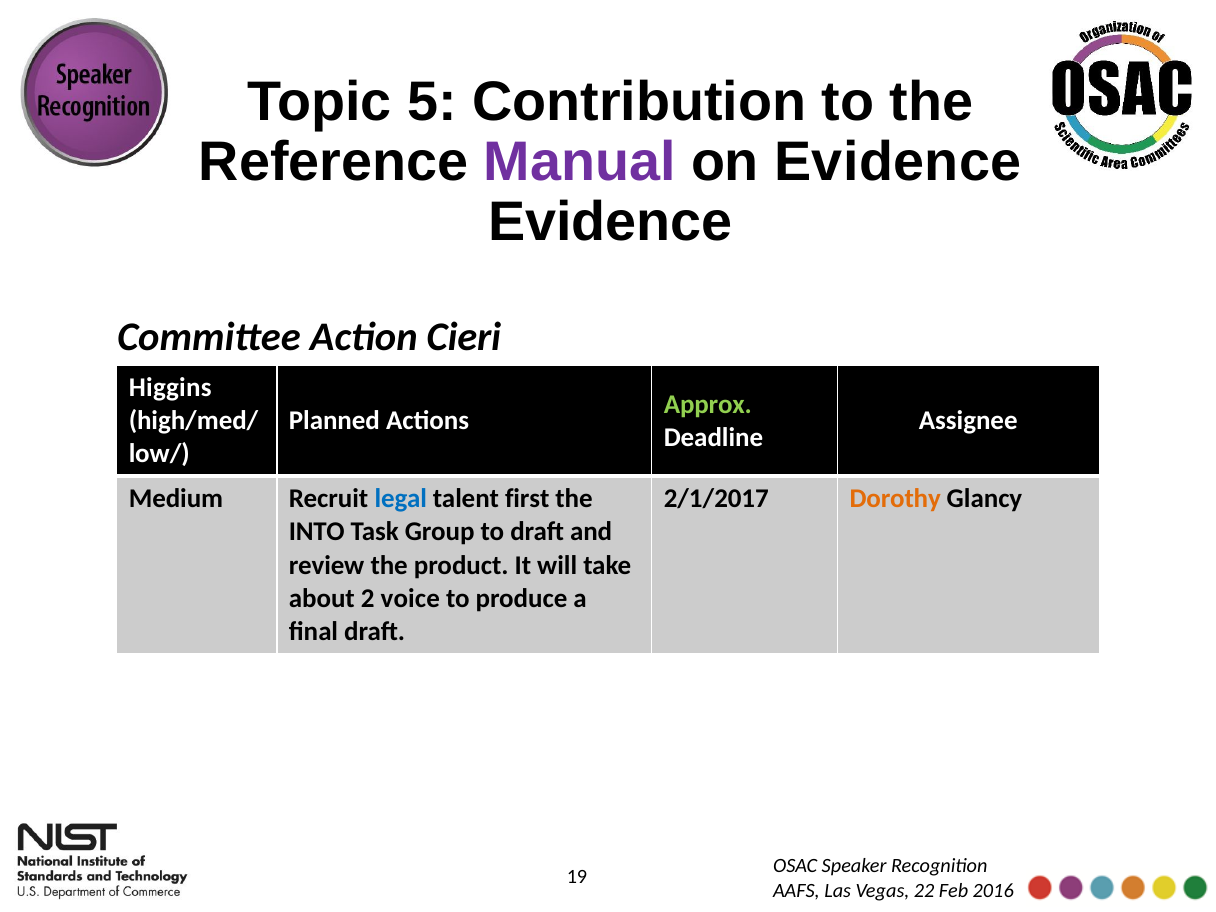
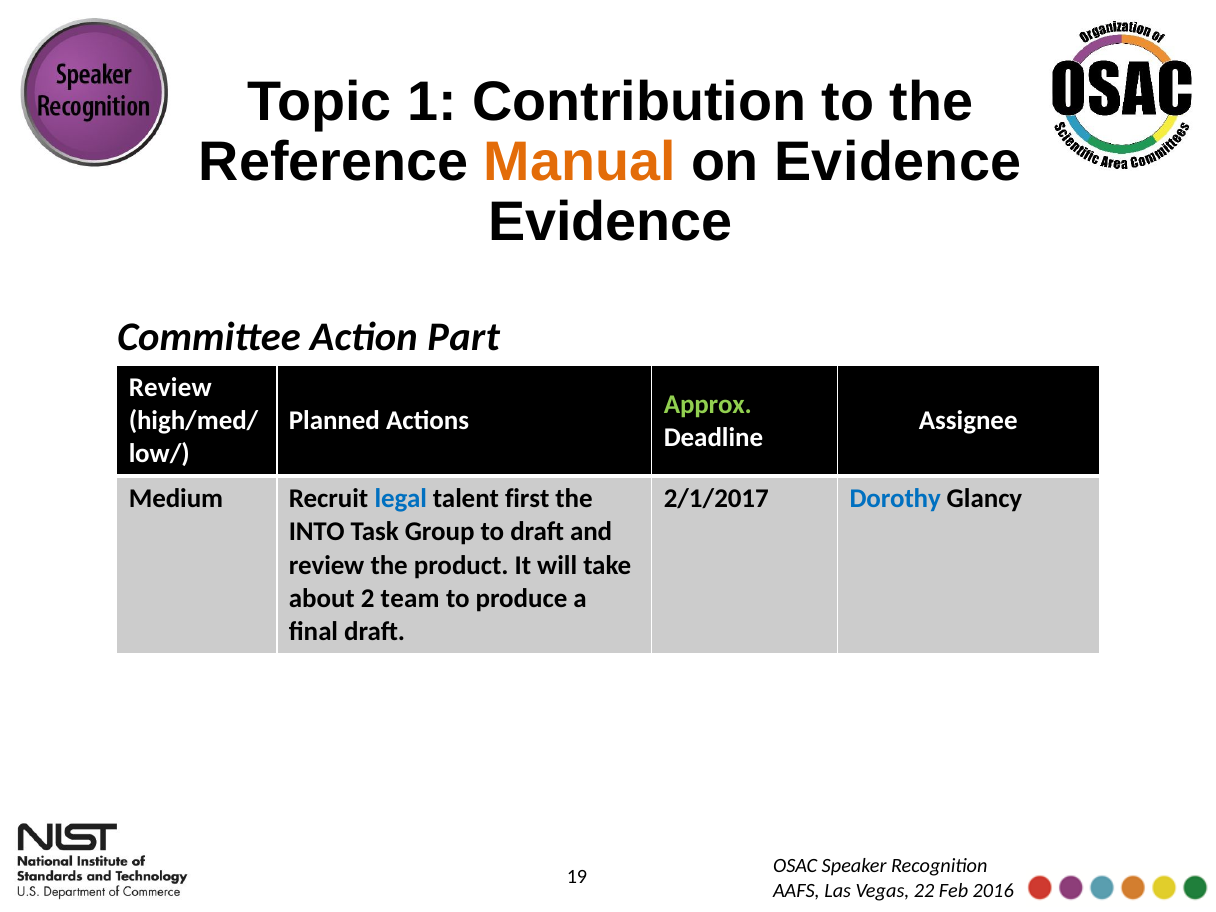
5: 5 -> 1
Manual colour: purple -> orange
Cieri: Cieri -> Part
Higgins at (170, 388): Higgins -> Review
Dorothy colour: orange -> blue
voice: voice -> team
